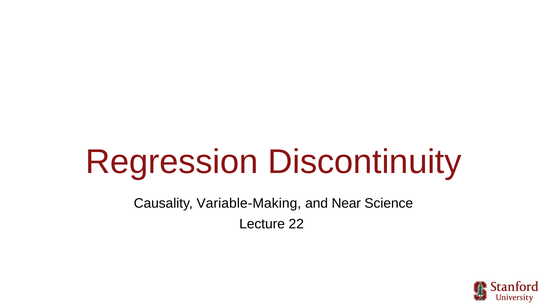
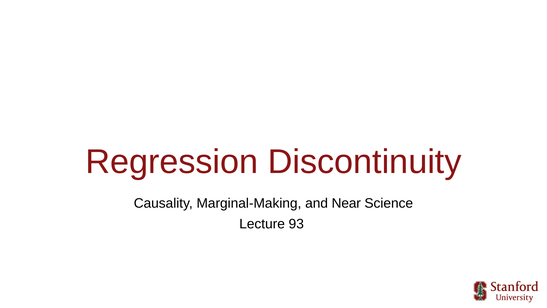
Variable-Making: Variable-Making -> Marginal-Making
22: 22 -> 93
